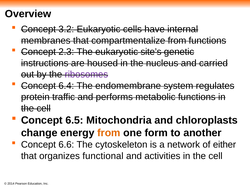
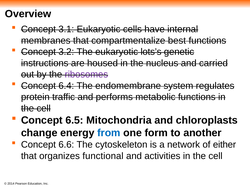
3.2: 3.2 -> 3.1
compartmentalize from: from -> best
2.3: 2.3 -> 3.2
site’s: site’s -> lots’s
from at (109, 132) colour: orange -> blue
